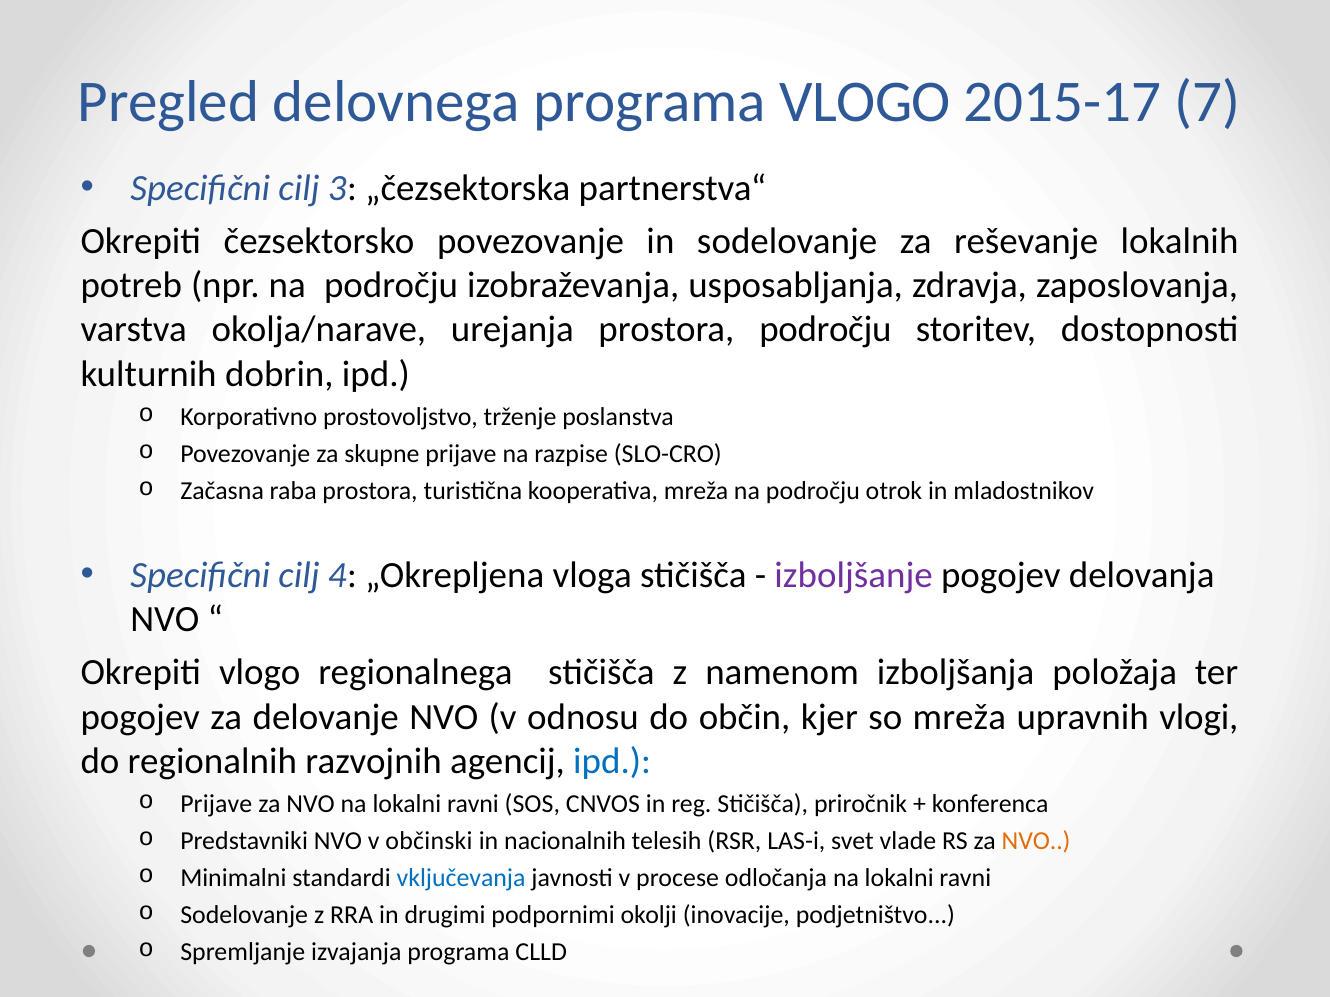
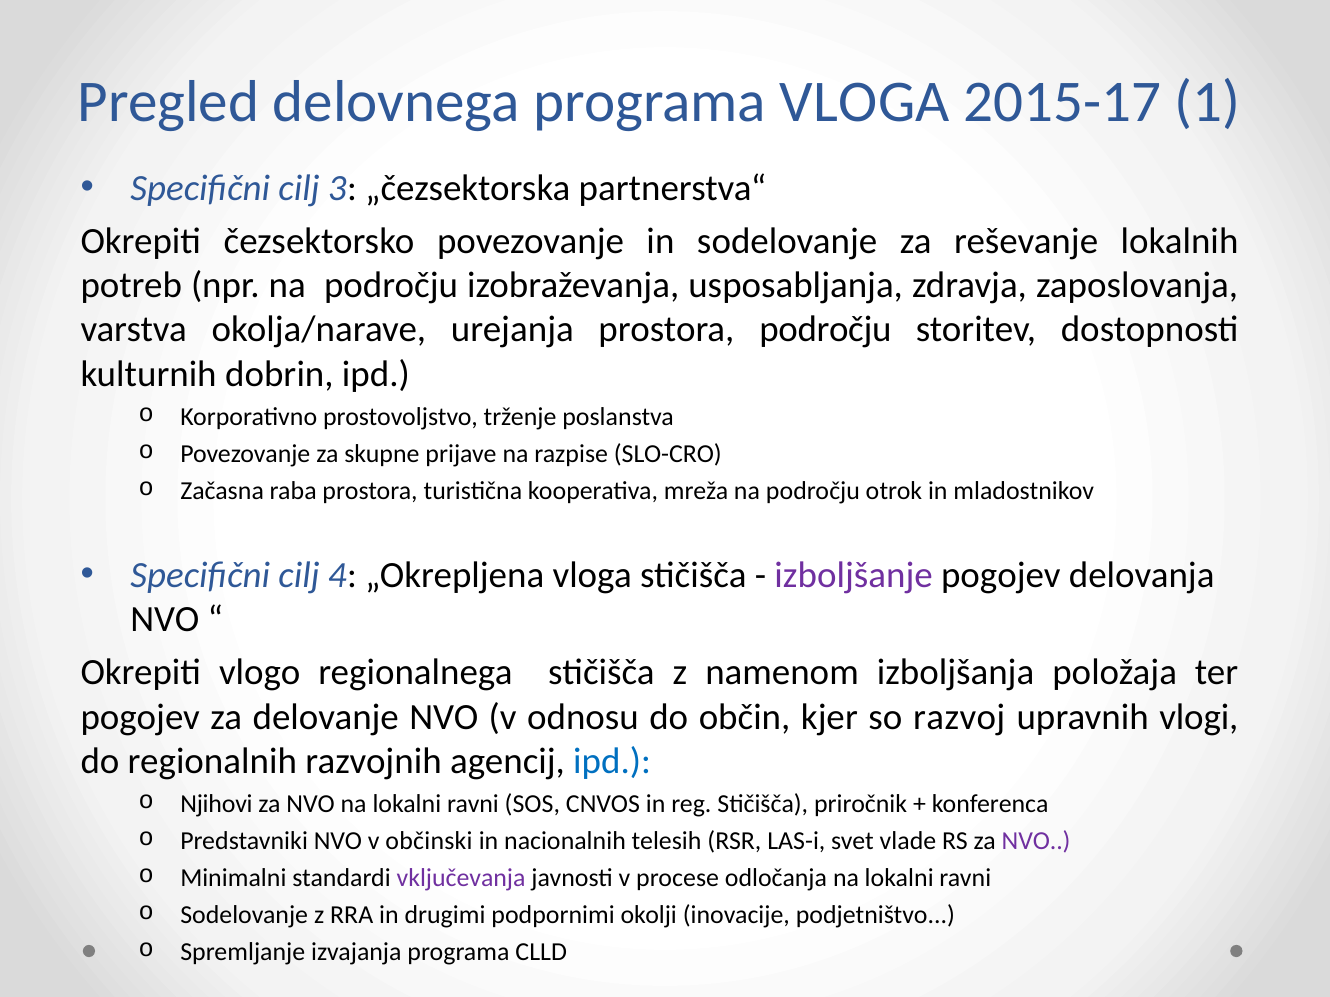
programa VLOGO: VLOGO -> VLOGA
7: 7 -> 1
so mreža: mreža -> razvoj
Prijave at (216, 804): Prijave -> Njihovi
NVO at (1036, 841) colour: orange -> purple
vključevanja colour: blue -> purple
